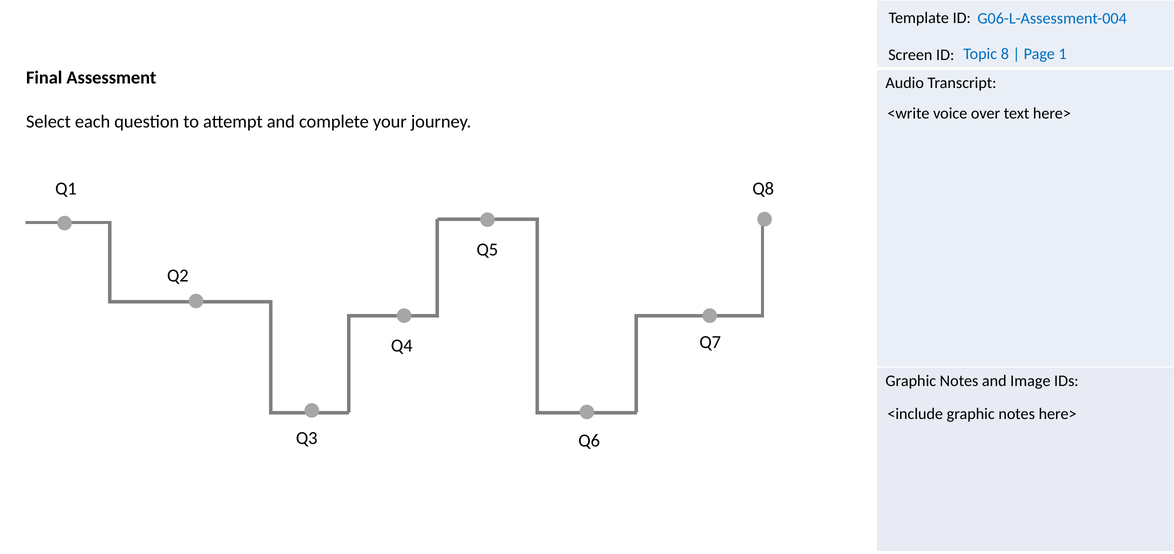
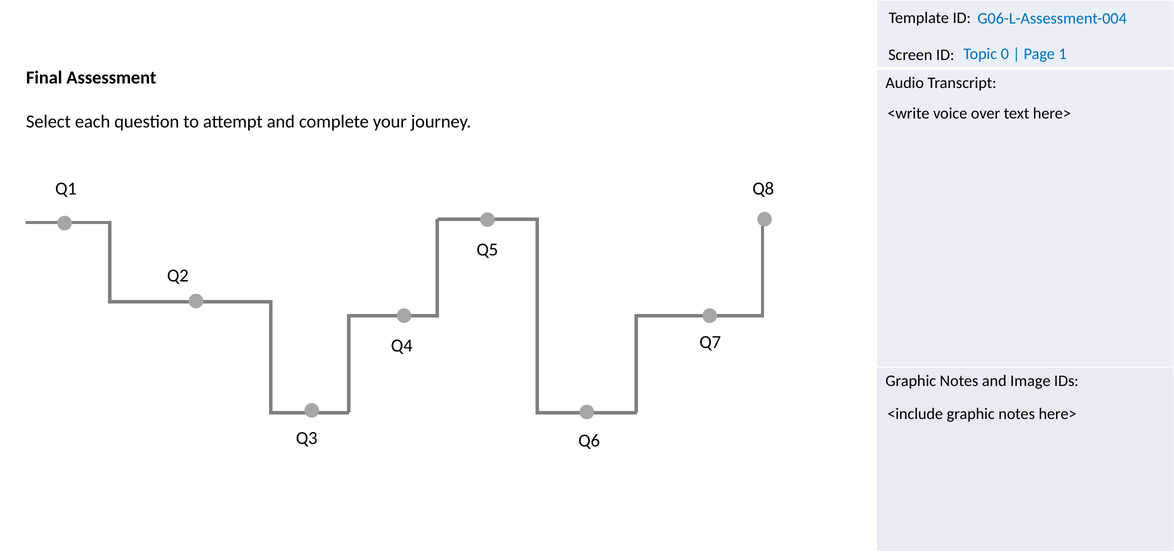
8: 8 -> 0
